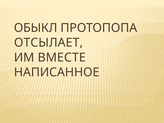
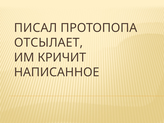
ОБЫКЛ: ОБЫКЛ -> ПИСАЛ
ВМЕСТЕ: ВМЕСТЕ -> КРИЧИТ
